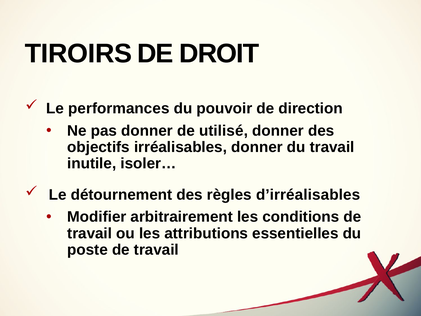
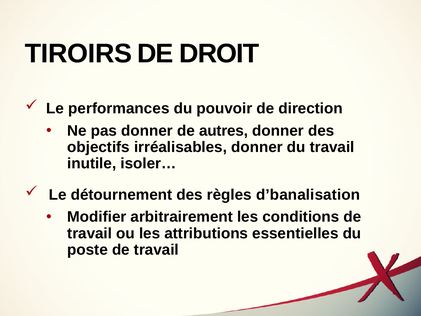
utilisé: utilisé -> autres
d’irréalisables: d’irréalisables -> d’banalisation
